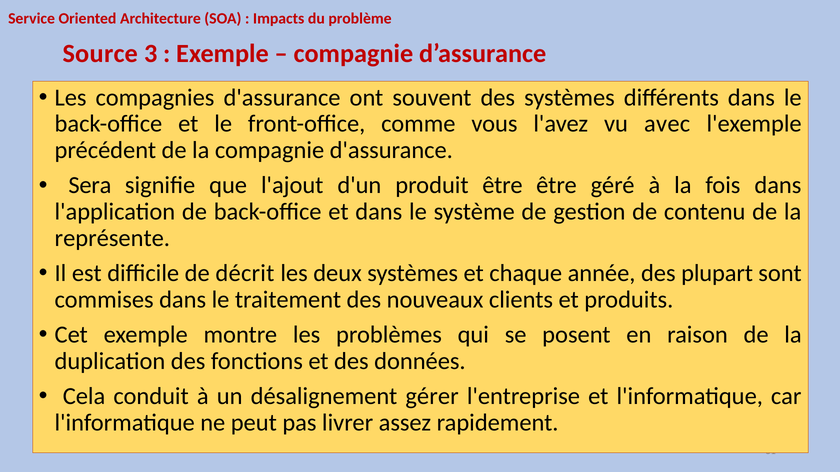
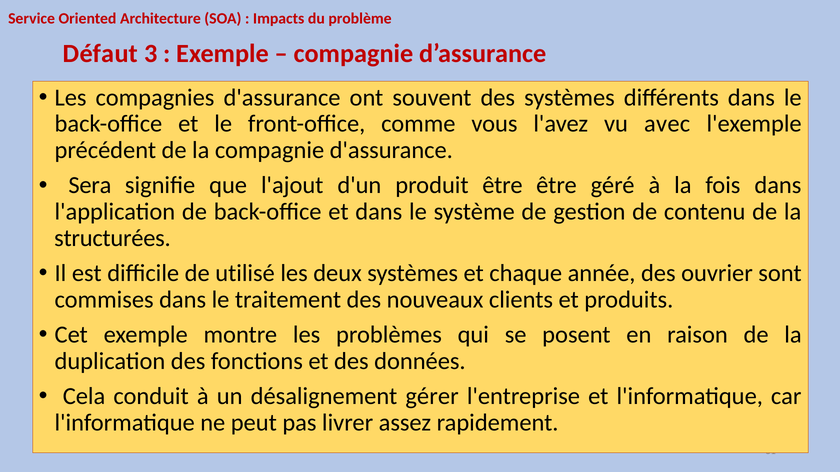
Source: Source -> Défaut
représente: représente -> structurées
décrit: décrit -> utilisé
plupart: plupart -> ouvrier
